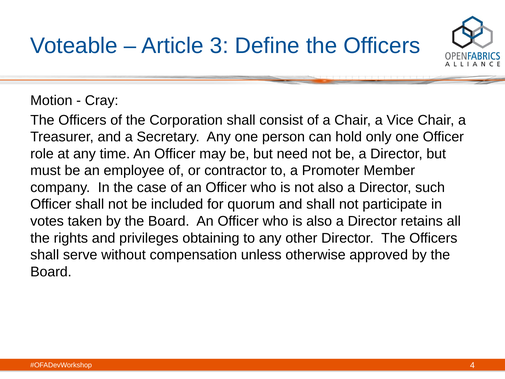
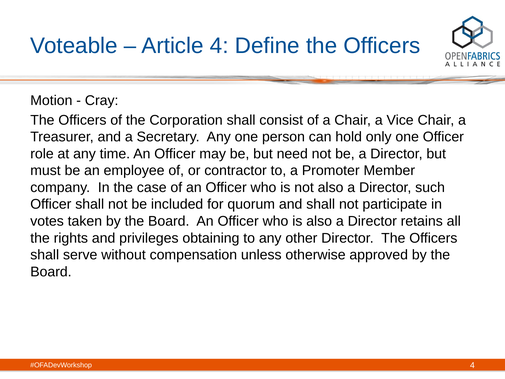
Article 3: 3 -> 4
